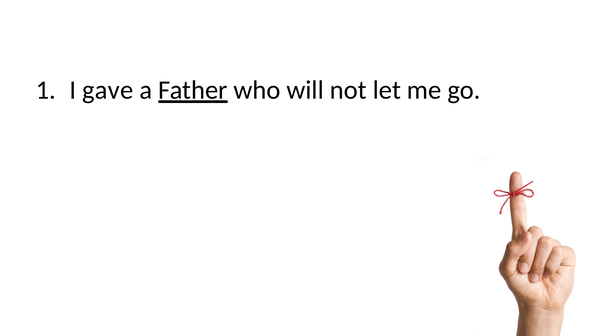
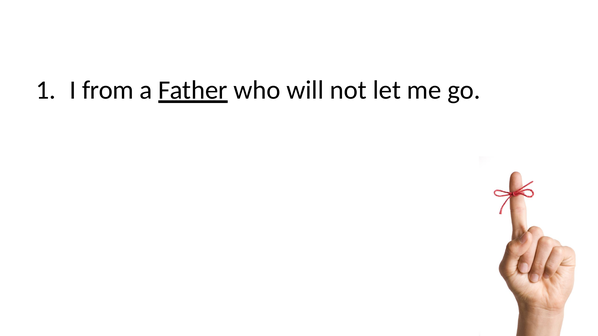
gave: gave -> from
